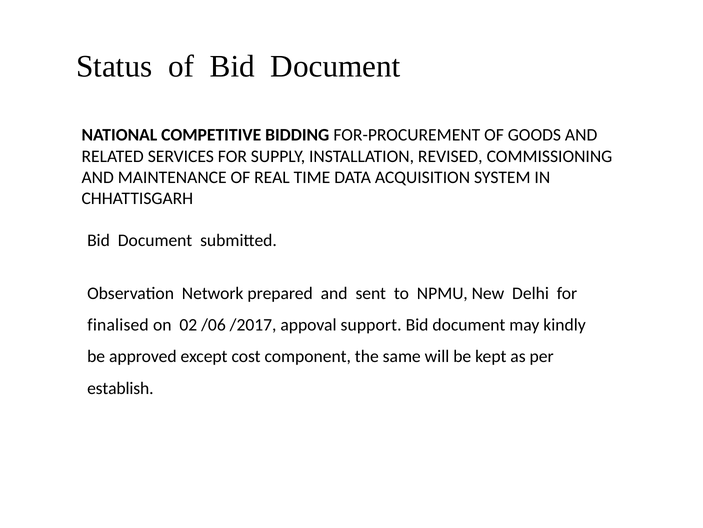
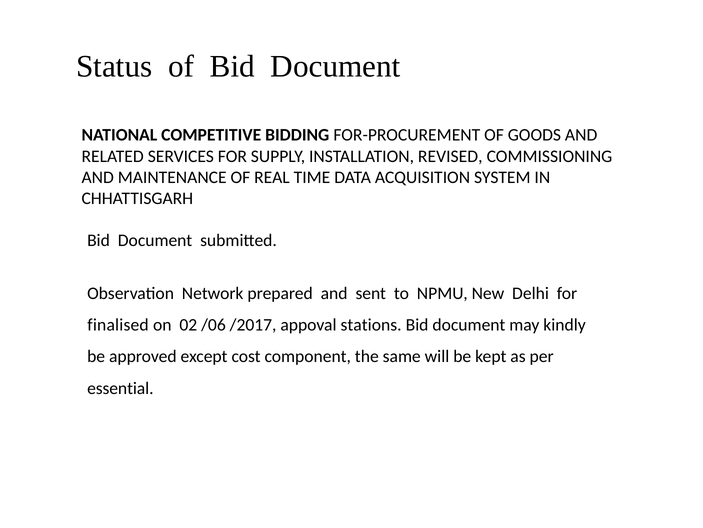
support: support -> stations
establish: establish -> essential
